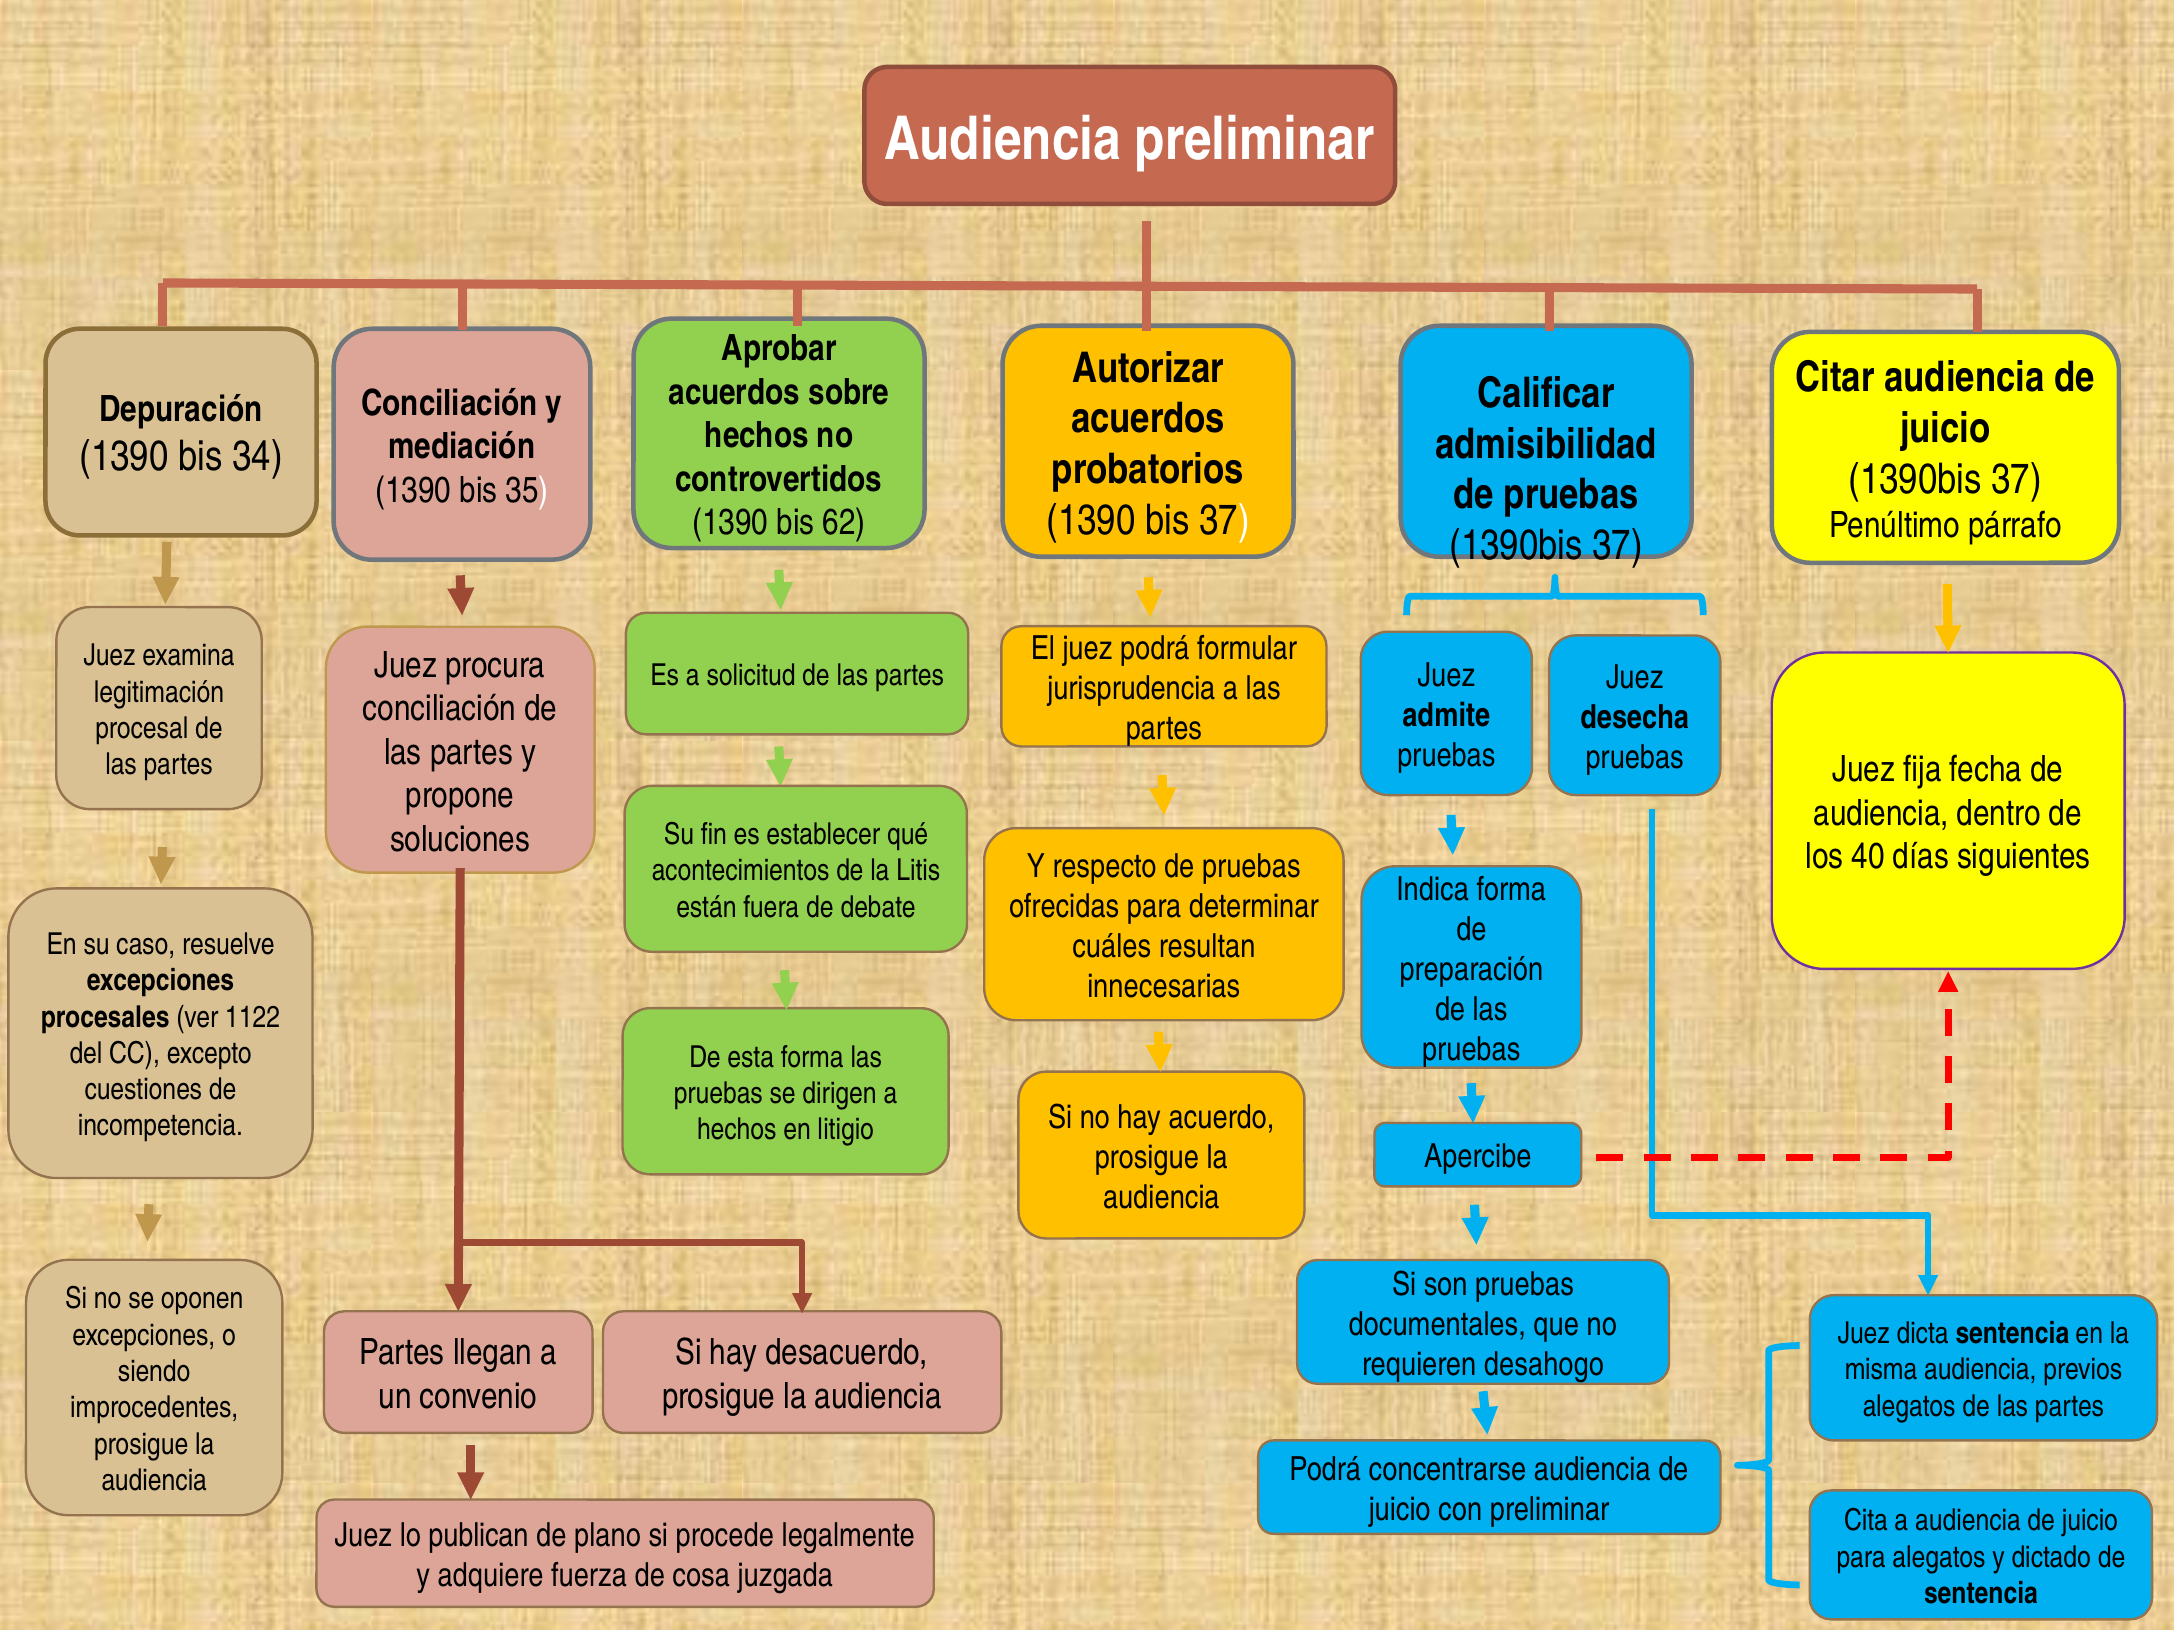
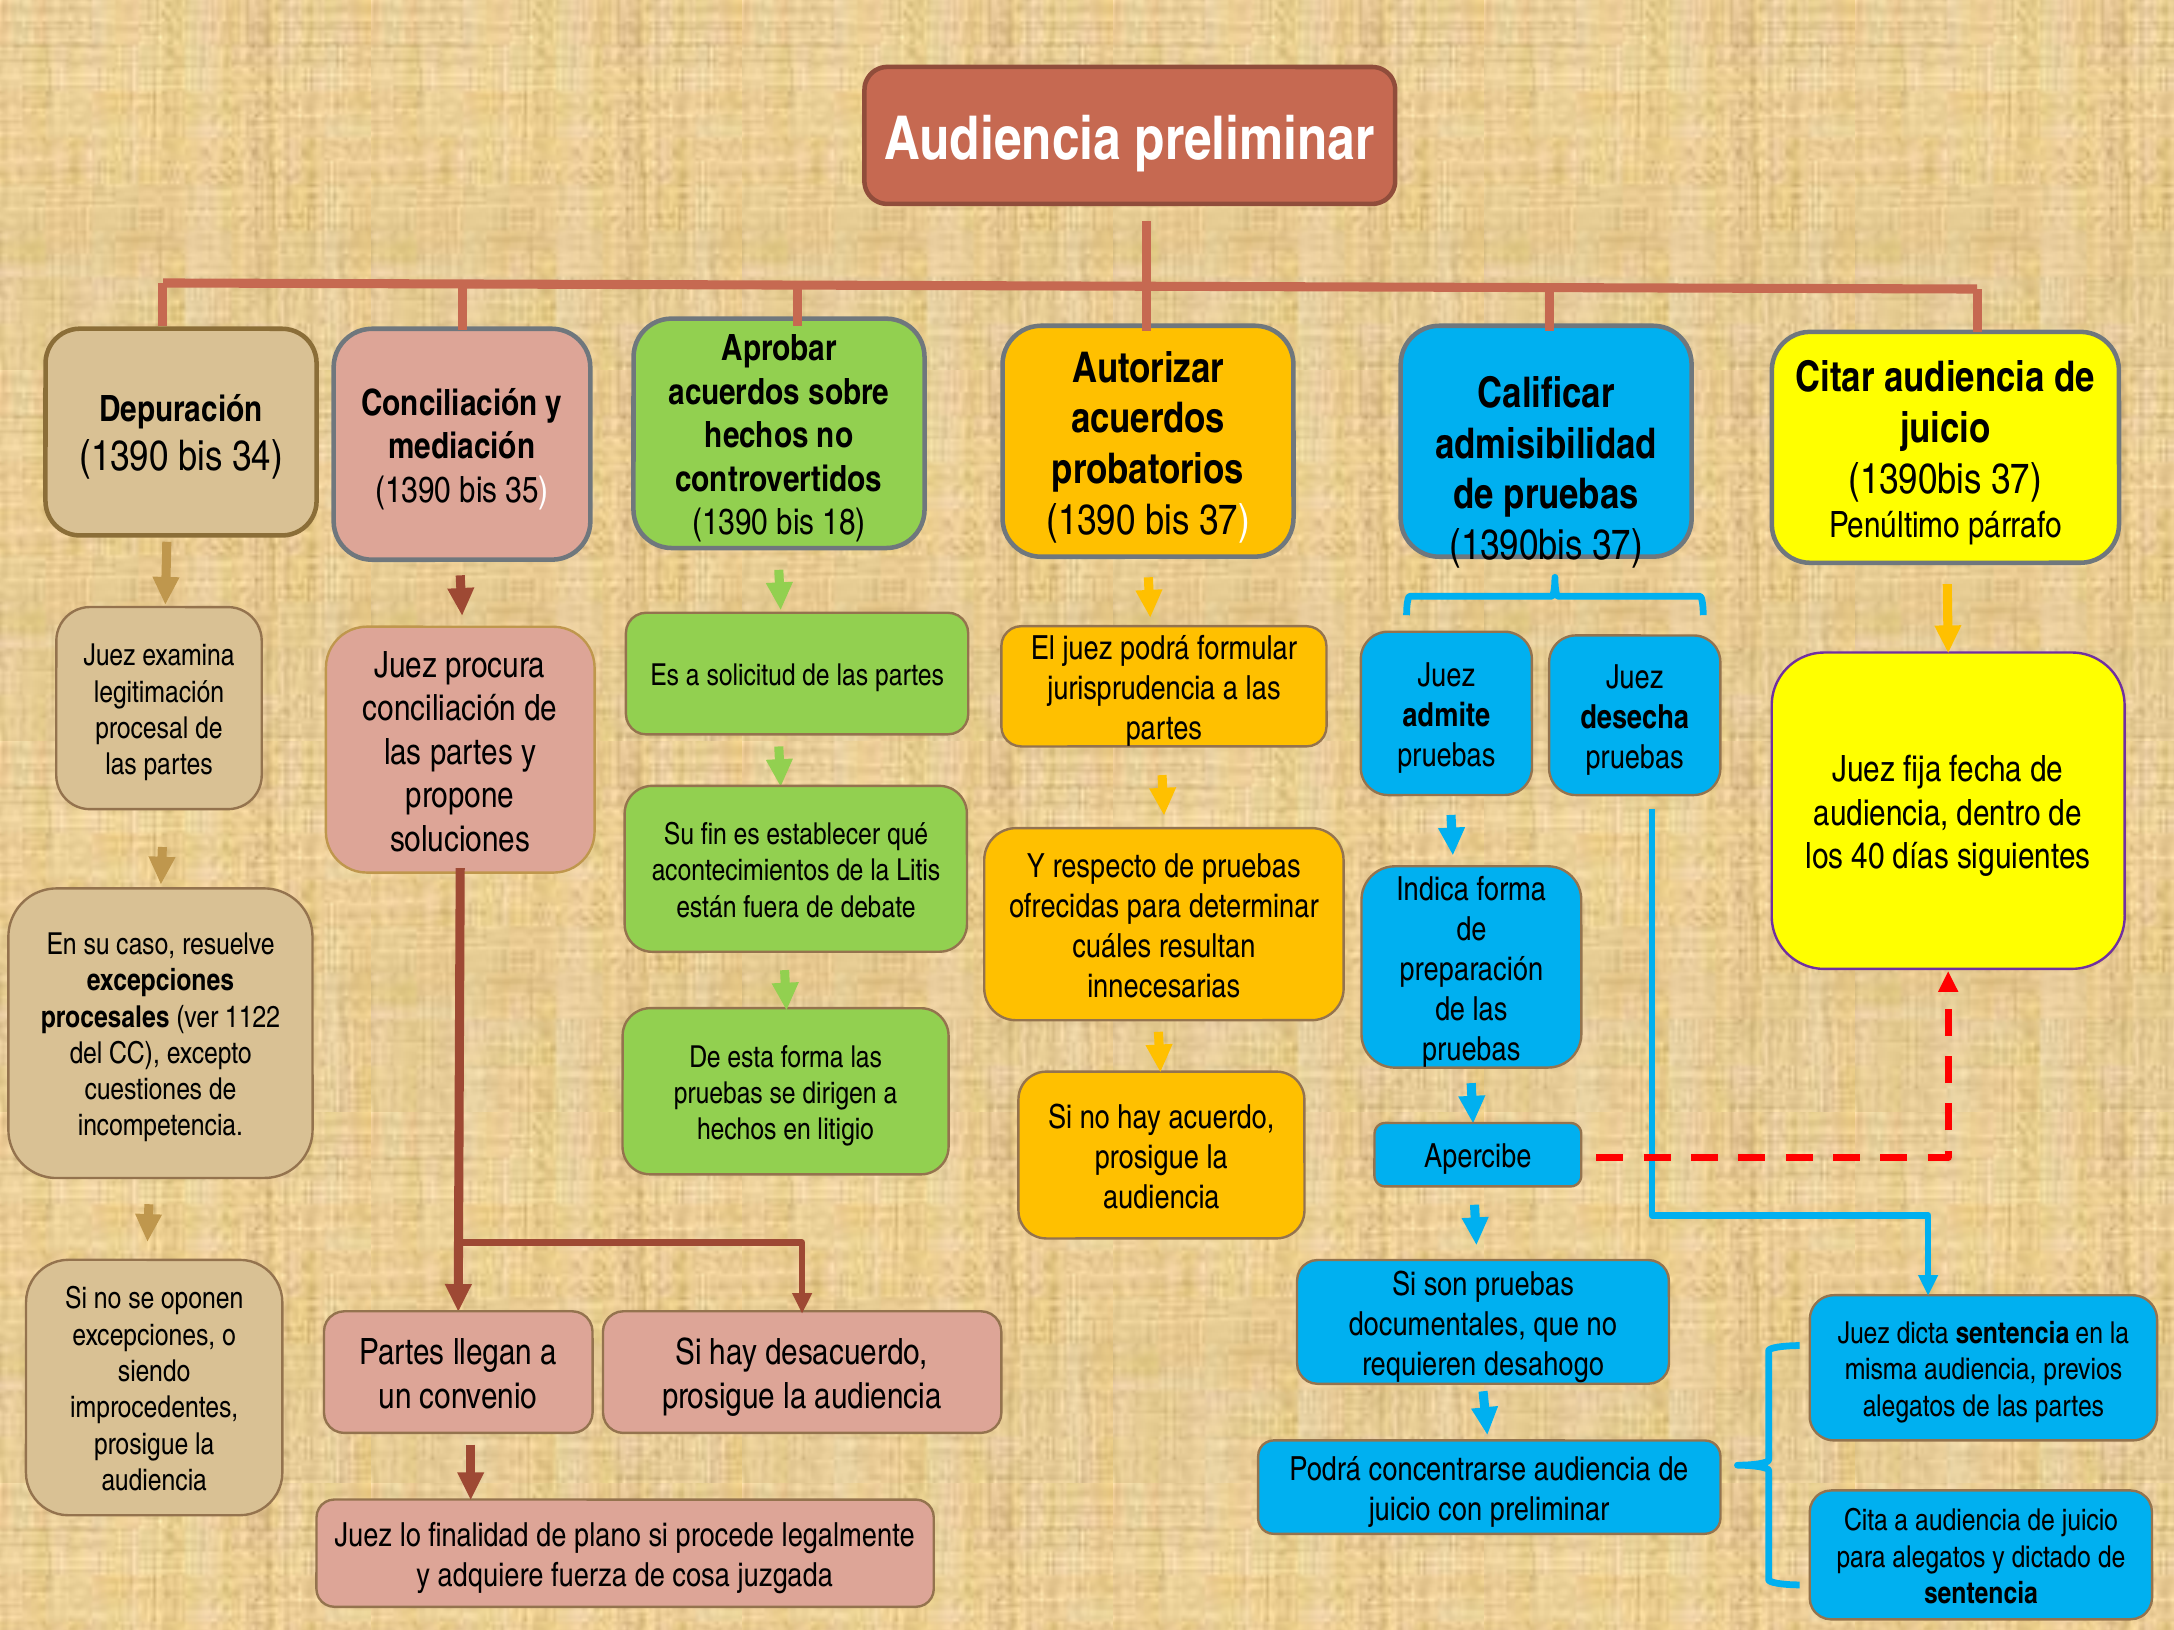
62: 62 -> 18
publican: publican -> finalidad
